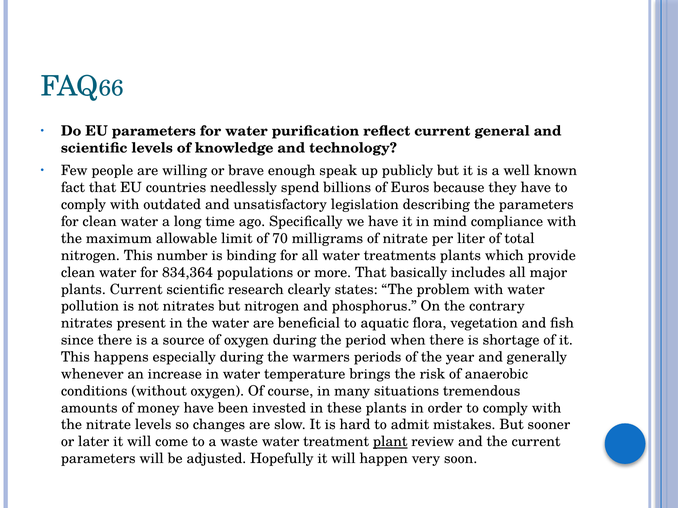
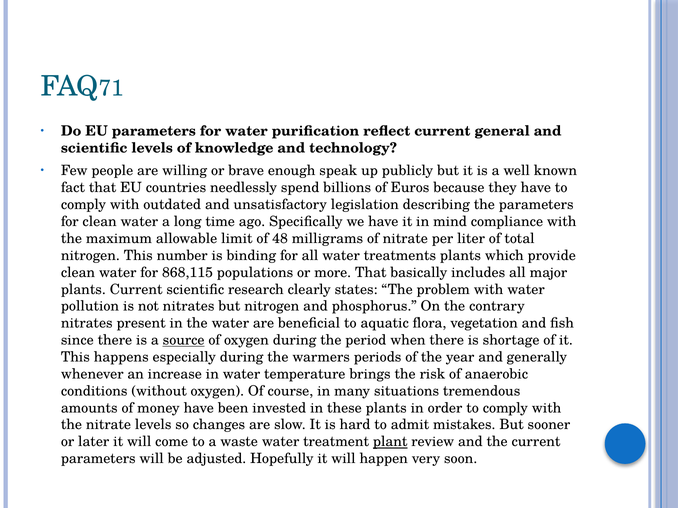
66: 66 -> 71
70: 70 -> 48
834,364: 834,364 -> 868,115
source underline: none -> present
